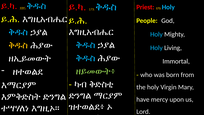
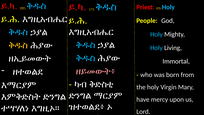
ዘይመውት፥ colour: light green -> pink
